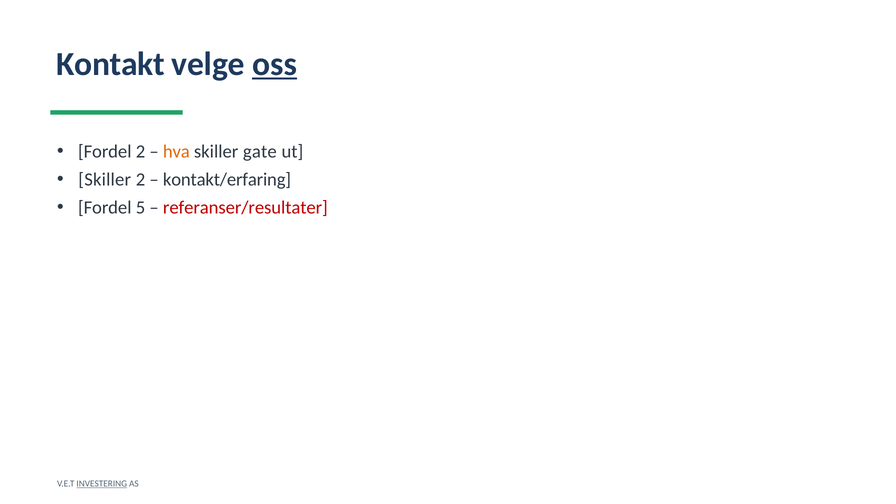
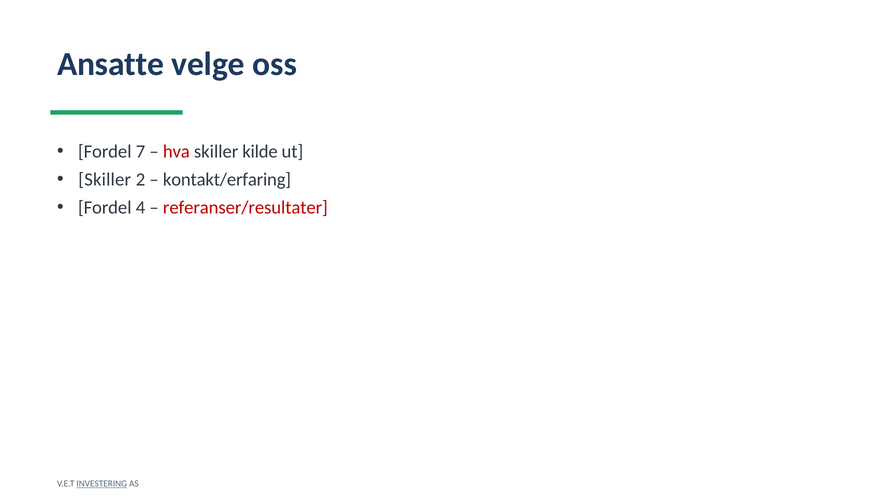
Kontakt: Kontakt -> Ansatte
oss underline: present -> none
Fordel 2: 2 -> 7
hva colour: orange -> red
gate: gate -> kilde
5: 5 -> 4
